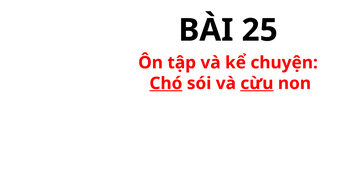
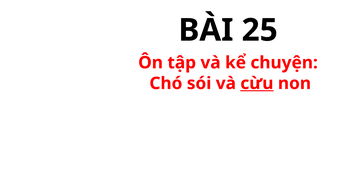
Chó underline: present -> none
